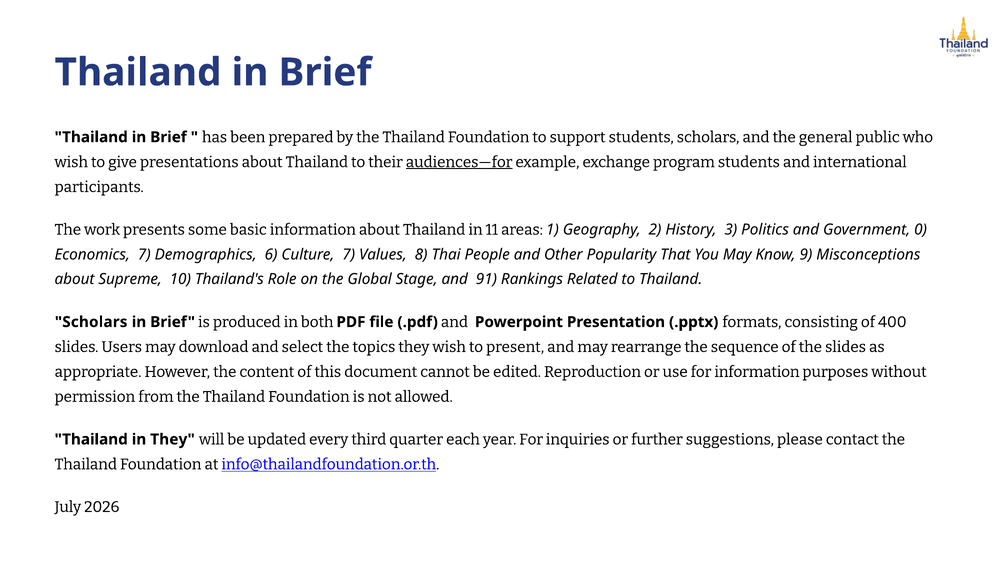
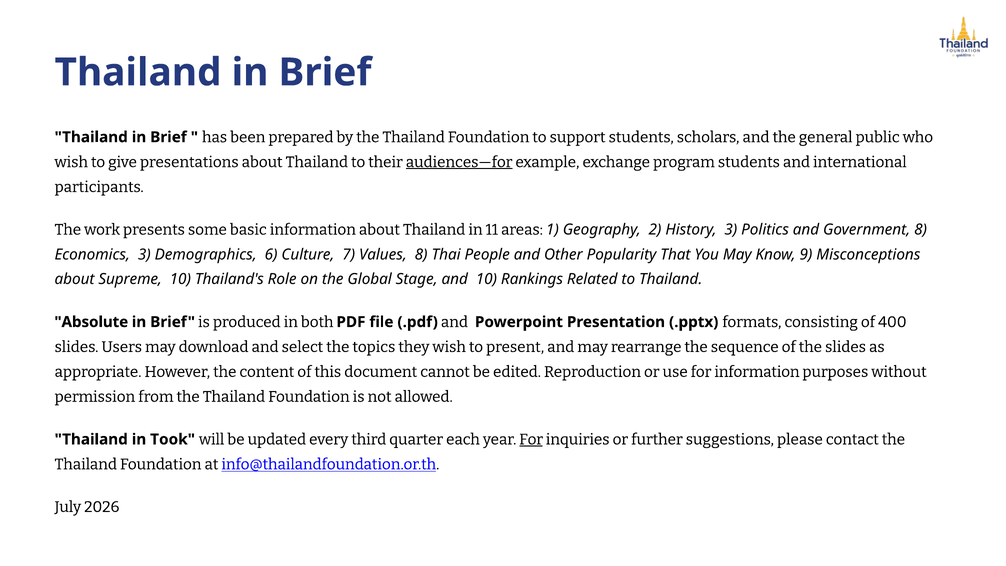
Government 0: 0 -> 8
Economics 7: 7 -> 3
and 91: 91 -> 10
Scholars at (91, 322): Scholars -> Absolute
in They: They -> Took
For at (531, 439) underline: none -> present
